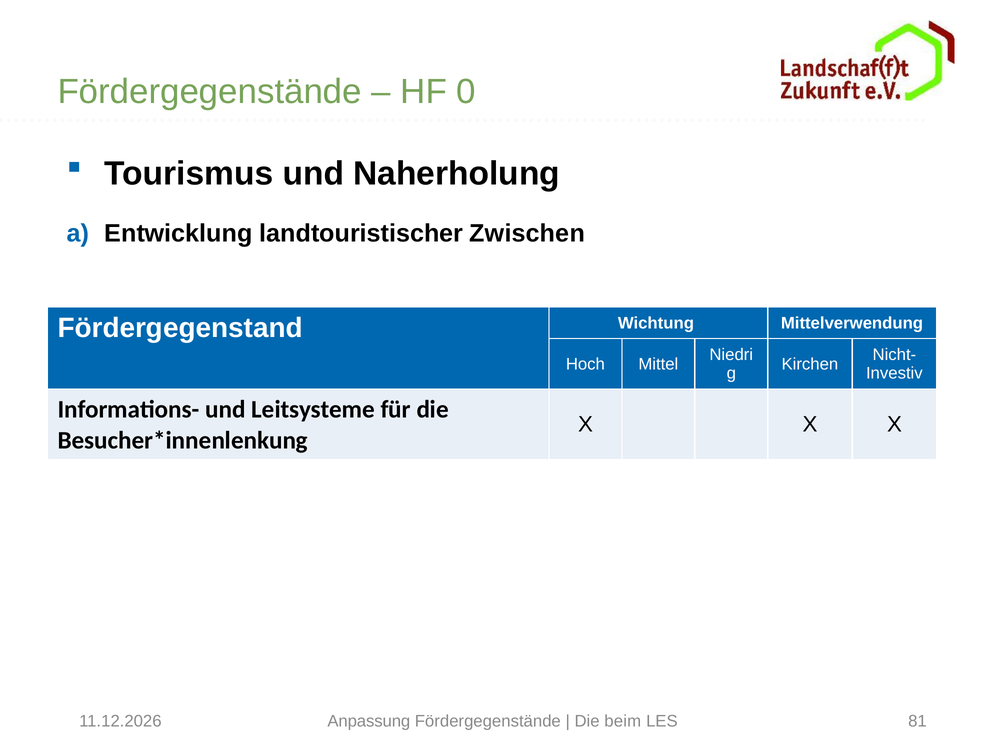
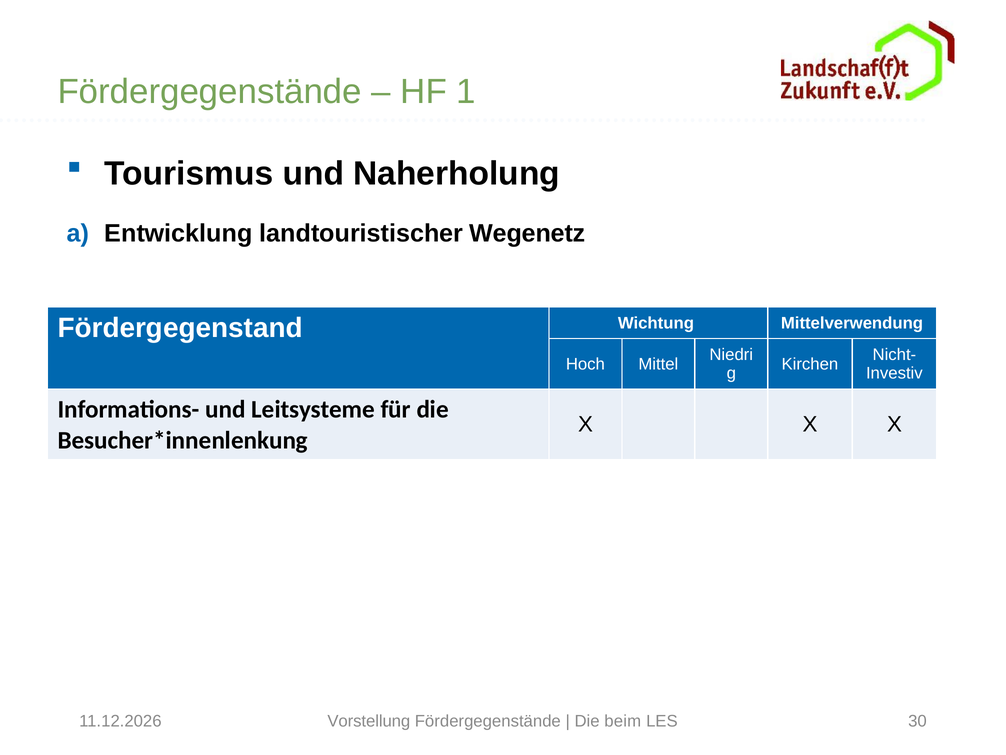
0: 0 -> 1
Zwischen: Zwischen -> Wegenetz
Anpassung: Anpassung -> Vorstellung
81: 81 -> 30
